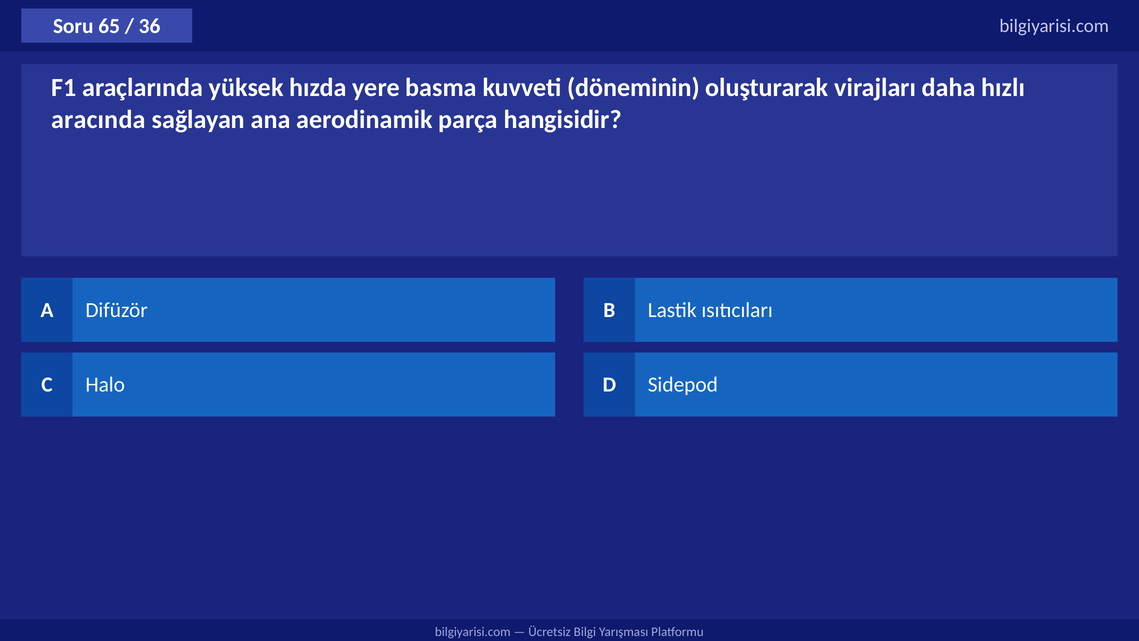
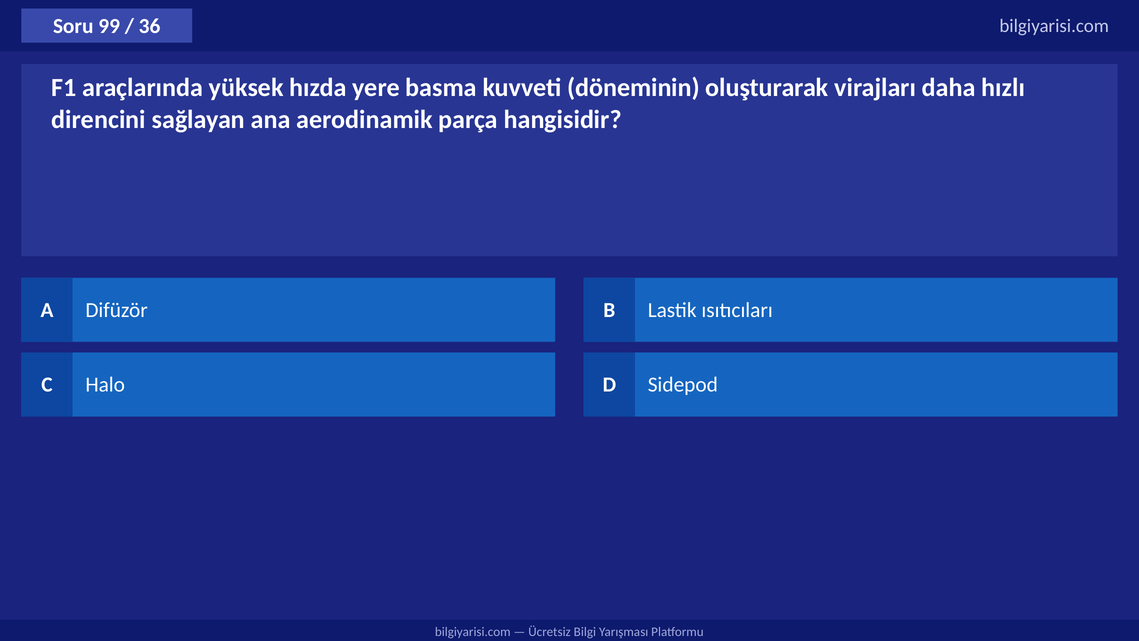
65: 65 -> 99
aracında: aracında -> direncini
